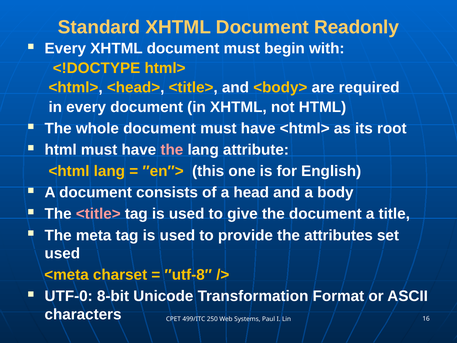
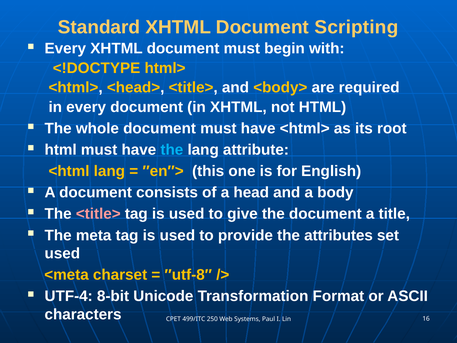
Readonly: Readonly -> Scripting
the at (172, 150) colour: pink -> light blue
UTF-0: UTF-0 -> UTF-4
